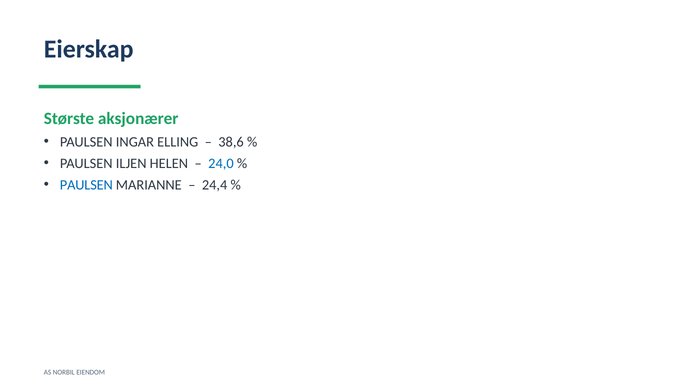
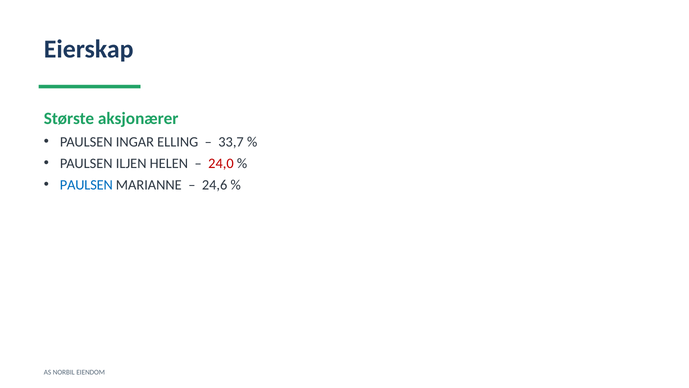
38,6: 38,6 -> 33,7
24,0 colour: blue -> red
24,4: 24,4 -> 24,6
